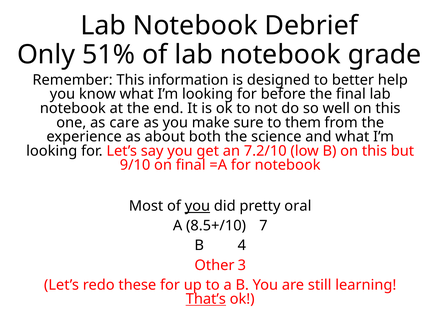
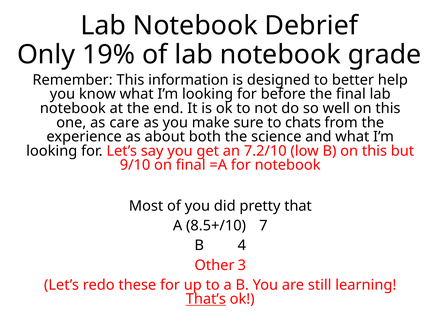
51%: 51% -> 19%
them: them -> chats
you at (197, 206) underline: present -> none
oral: oral -> that
